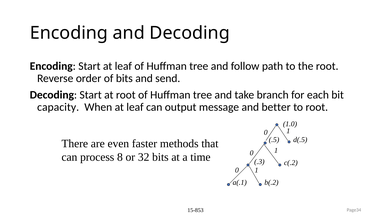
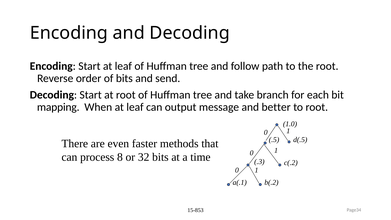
capacity: capacity -> mapping
